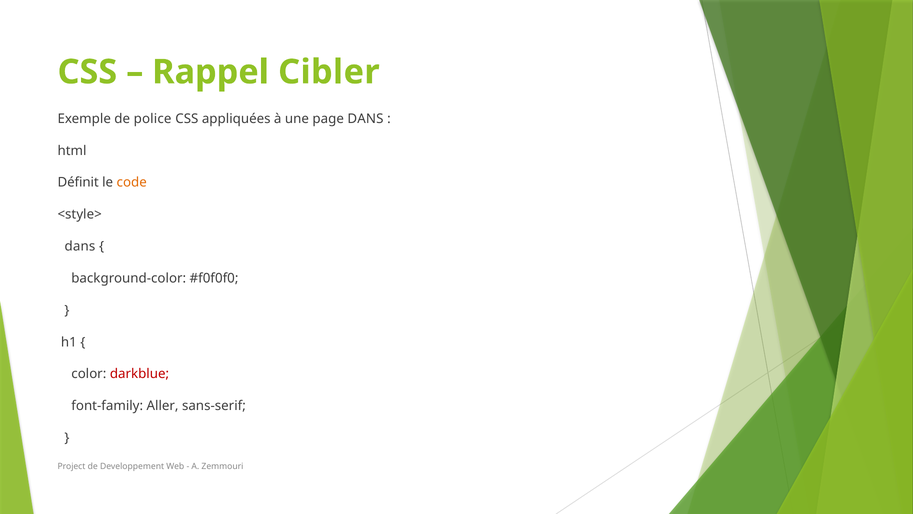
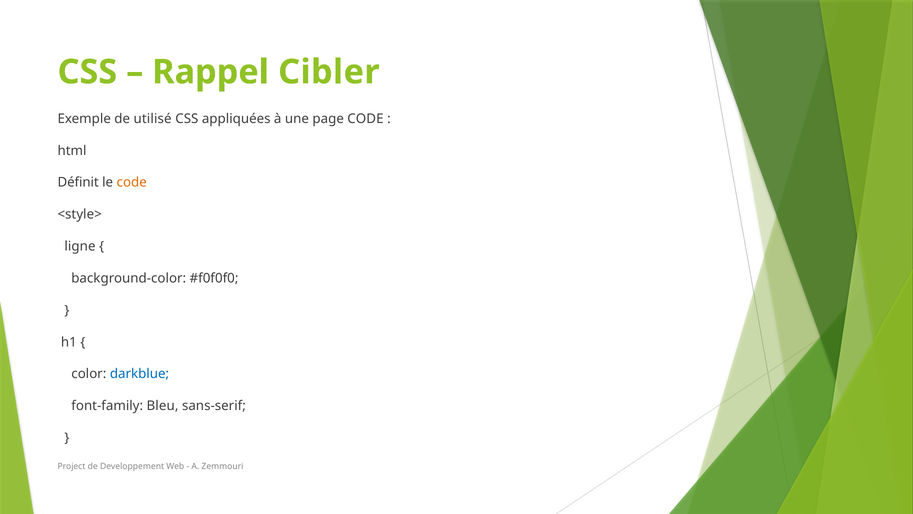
police: police -> utilisé
page DANS: DANS -> CODE
dans at (80, 246): dans -> ligne
darkblue colour: red -> blue
Aller: Aller -> Bleu
